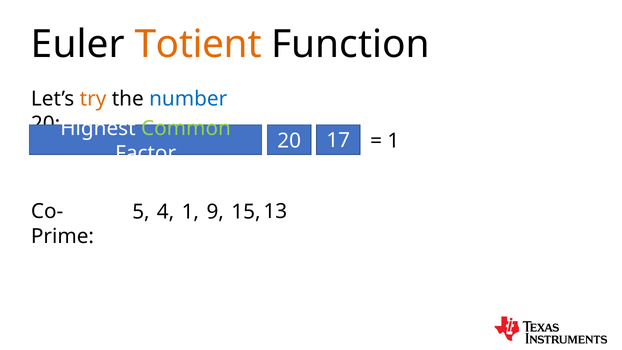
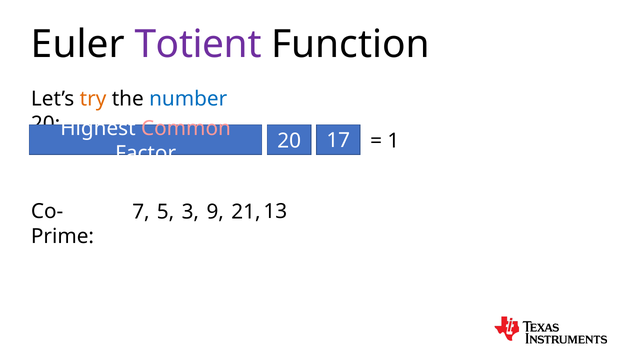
Totient colour: orange -> purple
Common colour: light green -> pink
4: 4 -> 5
5: 5 -> 7
1 at (190, 212): 1 -> 3
15: 15 -> 21
